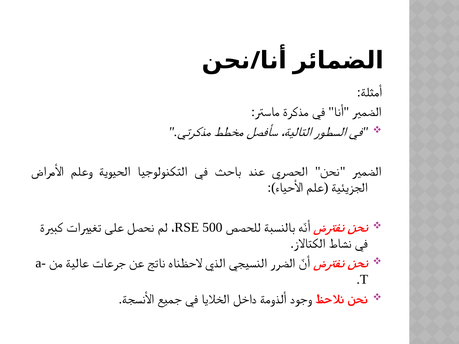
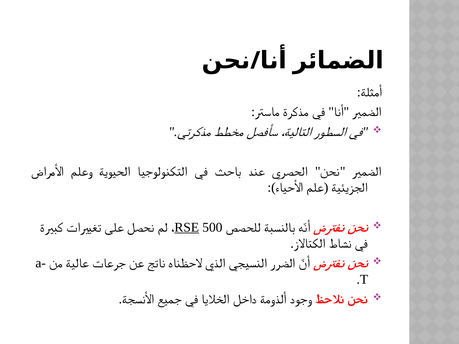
RSE underline: none -> present
